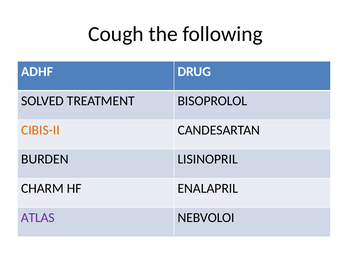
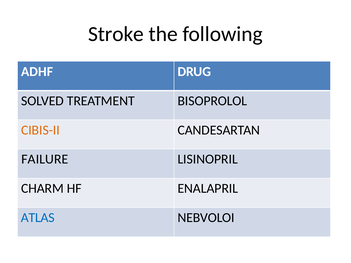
Cough: Cough -> Stroke
BURDEN: BURDEN -> FAILURE
ATLAS colour: purple -> blue
